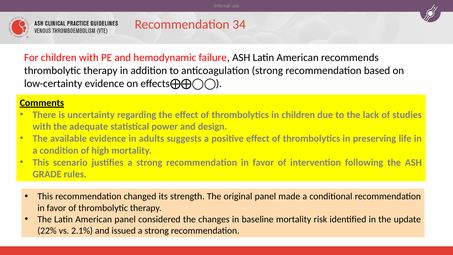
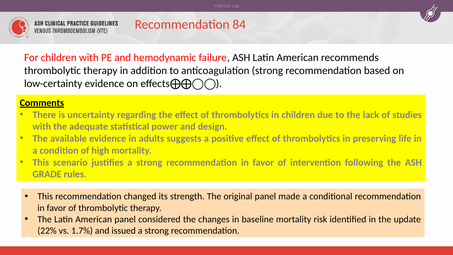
34: 34 -> 84
2.1%: 2.1% -> 1.7%
